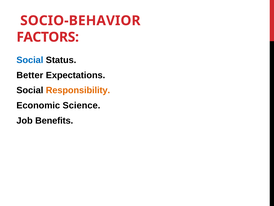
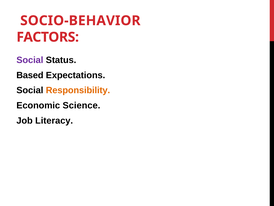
Social at (30, 60) colour: blue -> purple
Better: Better -> Based
Benefits: Benefits -> Literacy
